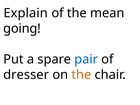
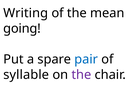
Explain: Explain -> Writing
dresser: dresser -> syllable
the at (81, 75) colour: orange -> purple
